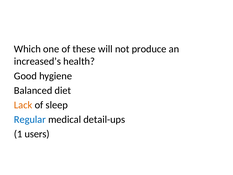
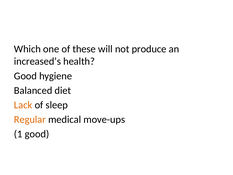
Regular colour: blue -> orange
detail-ups: detail-ups -> move-ups
1 users: users -> good
